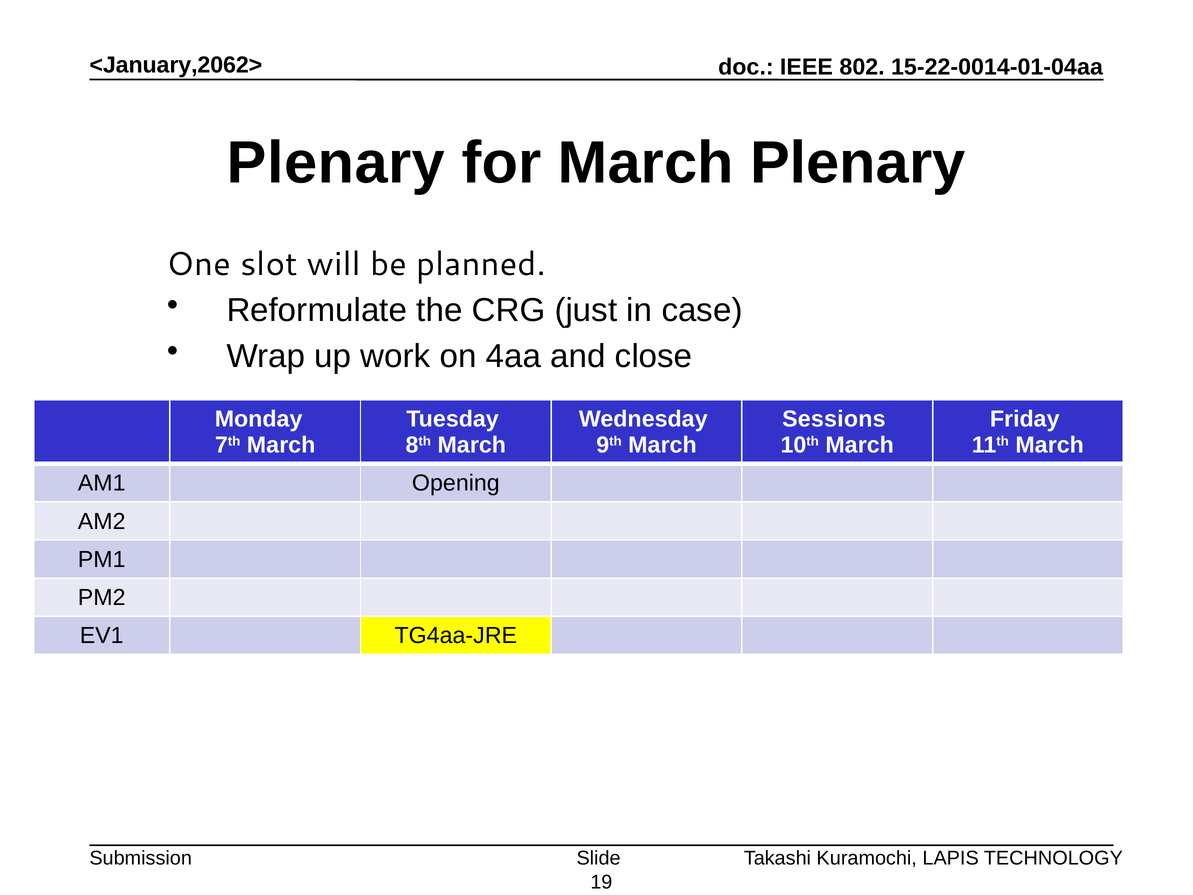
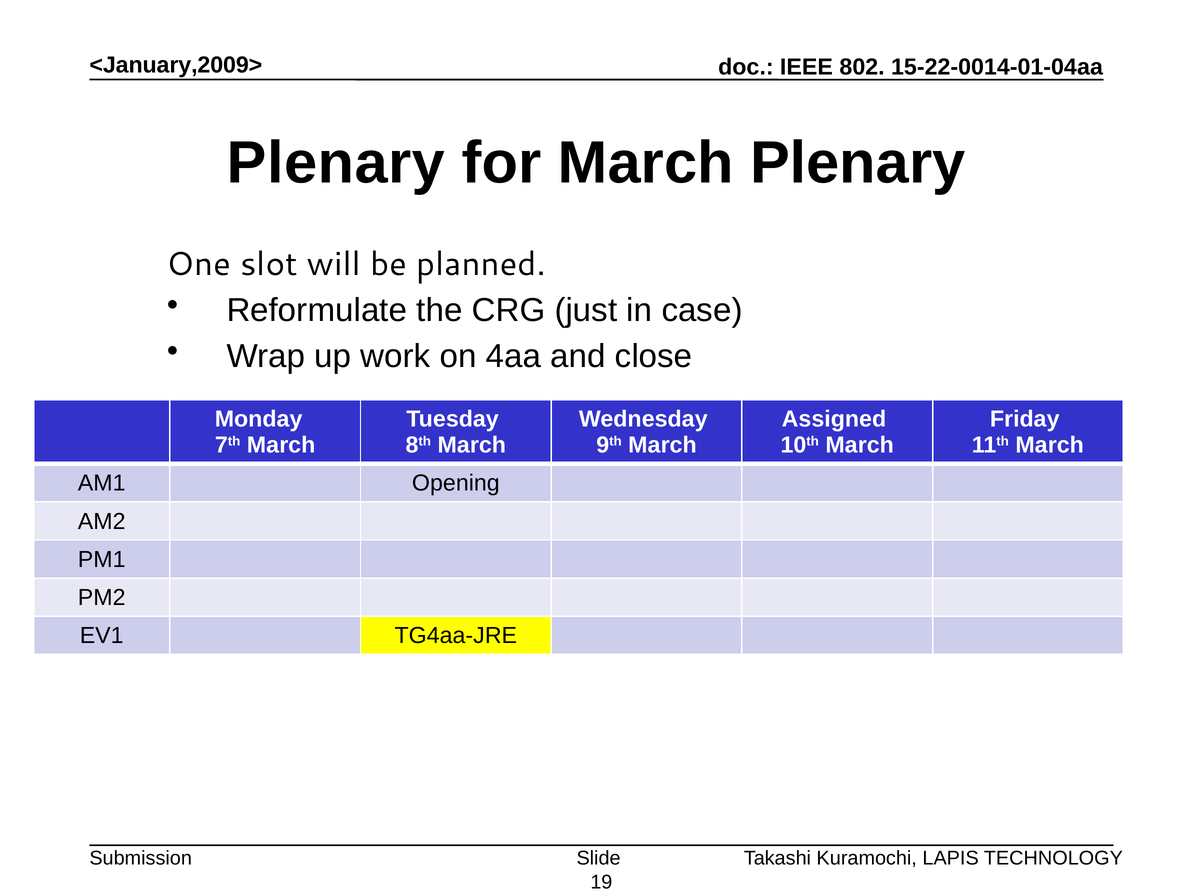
<January,2062>: <January,2062> -> <January,2009>
Sessions: Sessions -> Assigned
